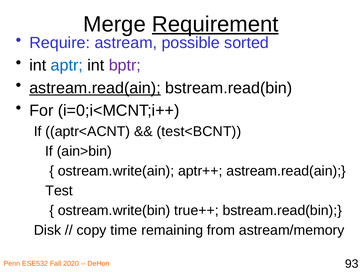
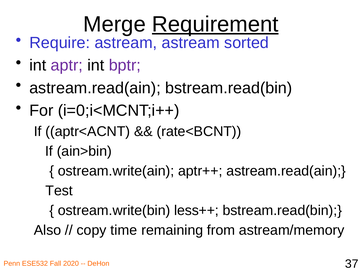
astream possible: possible -> astream
aptr colour: blue -> purple
astream.read(ain at (95, 88) underline: present -> none
test<BCNT: test<BCNT -> rate<BCNT
true++: true++ -> less++
Disk: Disk -> Also
93: 93 -> 37
